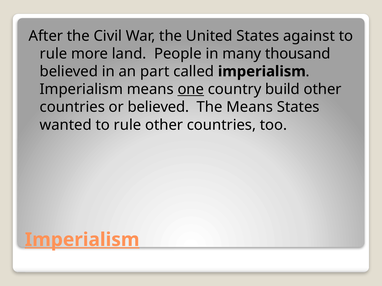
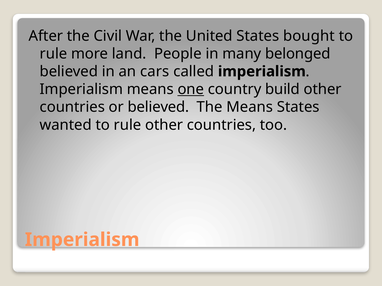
against: against -> bought
thousand: thousand -> belonged
part: part -> cars
Imperialism at (82, 240) underline: present -> none
